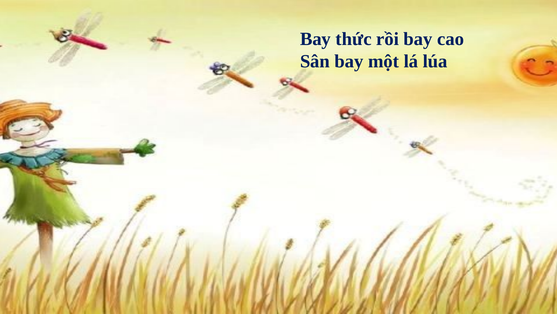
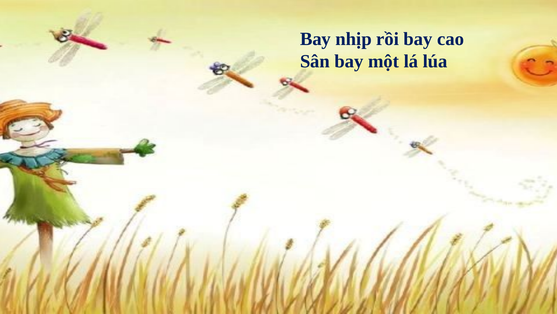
thức: thức -> nhịp
